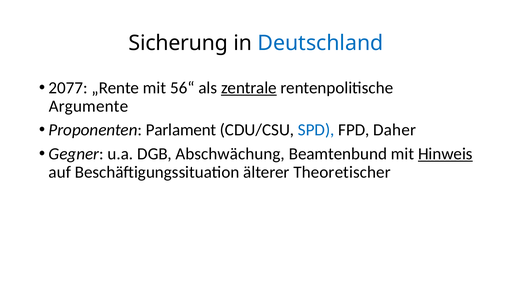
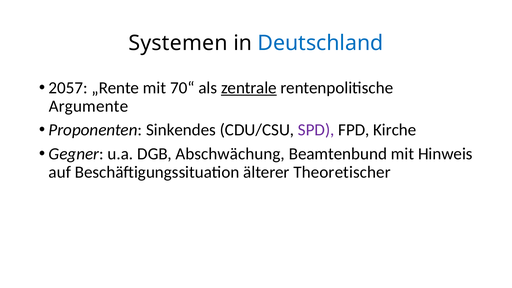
Sicherung: Sicherung -> Systemen
2077: 2077 -> 2057
56“: 56“ -> 70“
Parlament: Parlament -> Sinkendes
SPD colour: blue -> purple
Daher: Daher -> Kirche
Hinweis underline: present -> none
